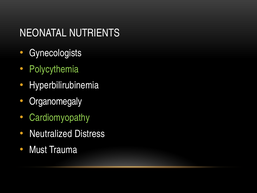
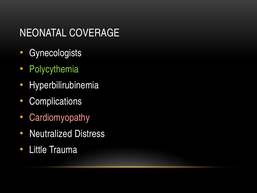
NUTRIENTS: NUTRIENTS -> COVERAGE
Organomegaly: Organomegaly -> Complications
Cardiomyopathy colour: light green -> pink
Must: Must -> Little
